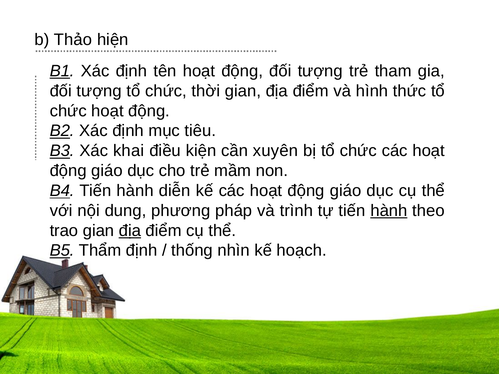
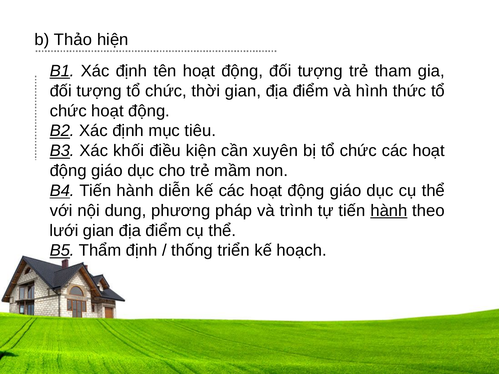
khai: khai -> khối
trao: trao -> lưới
địa at (130, 231) underline: present -> none
nhìn: nhìn -> triển
